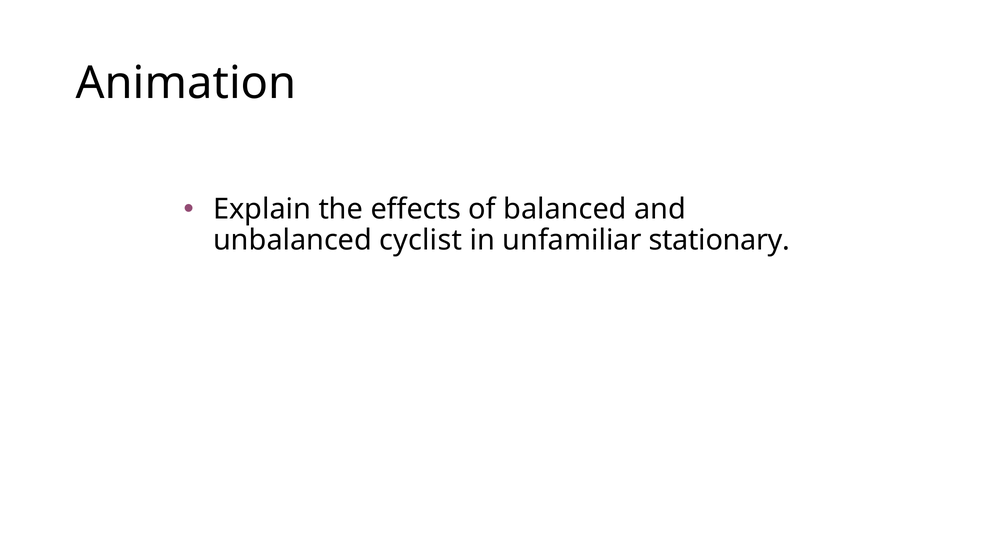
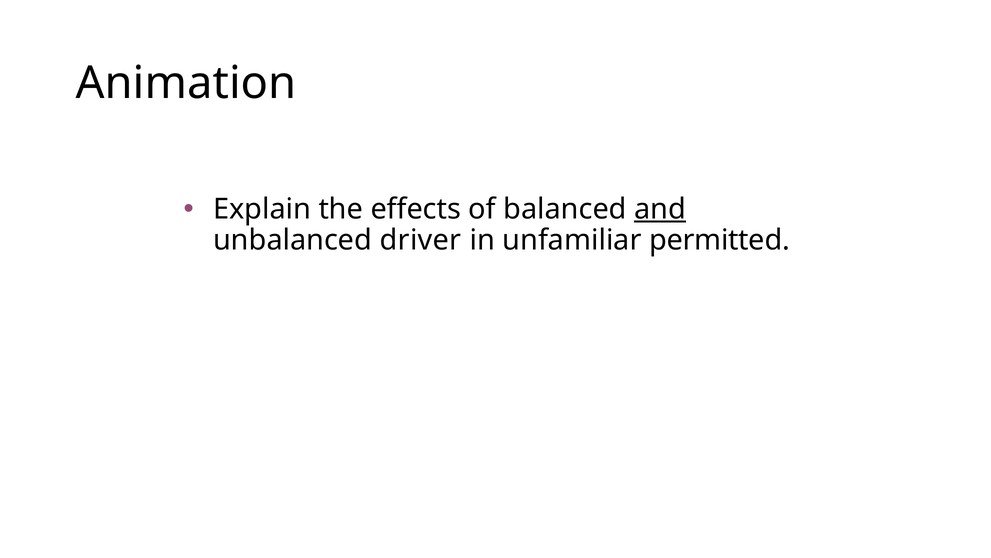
and underline: none -> present
cyclist: cyclist -> driver
unfamiliar stationary: stationary -> permitted
